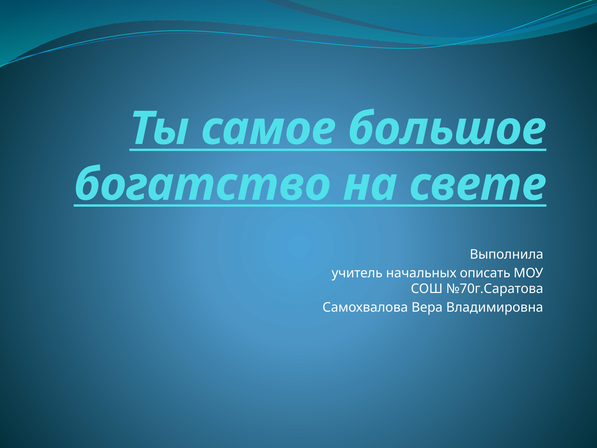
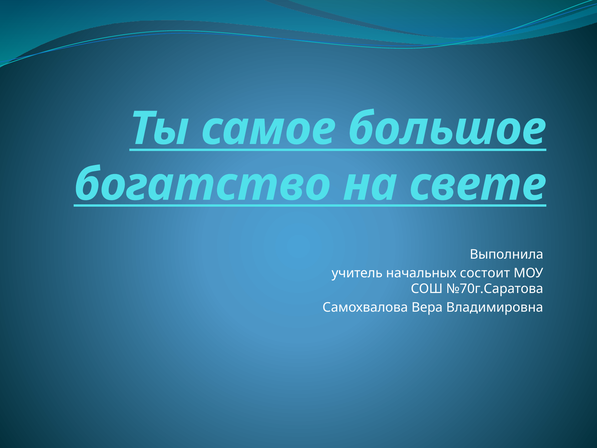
описать: описать -> состоит
